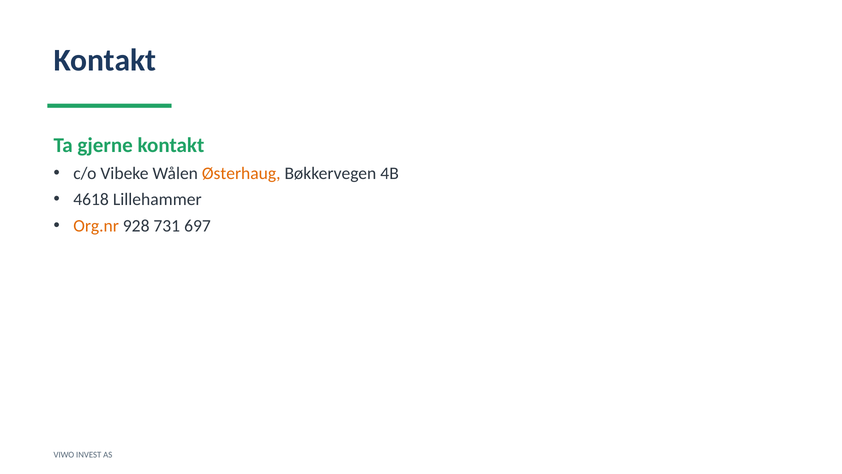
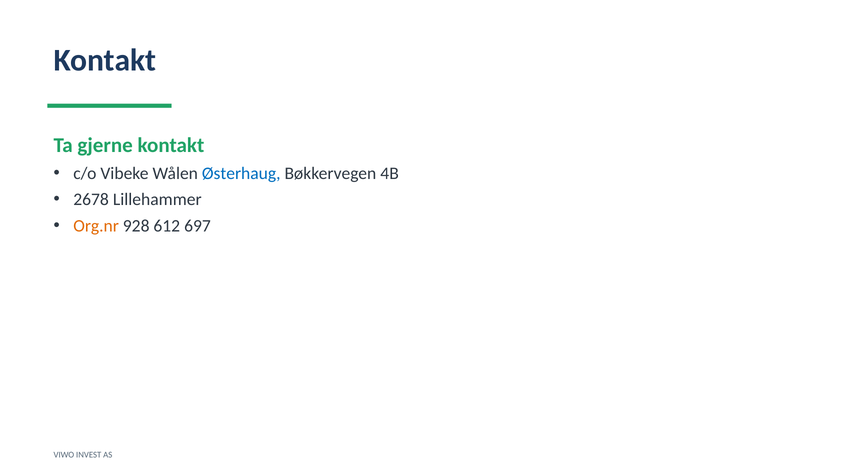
Østerhaug colour: orange -> blue
4618: 4618 -> 2678
731: 731 -> 612
